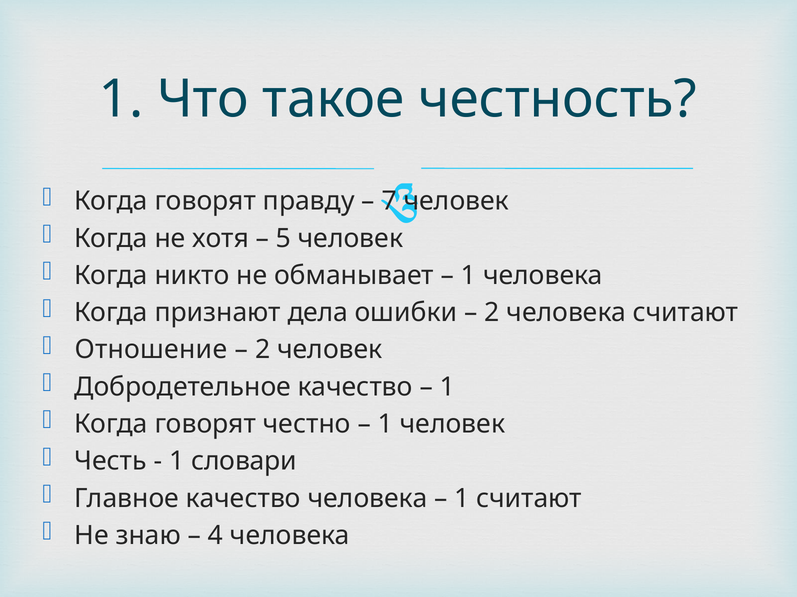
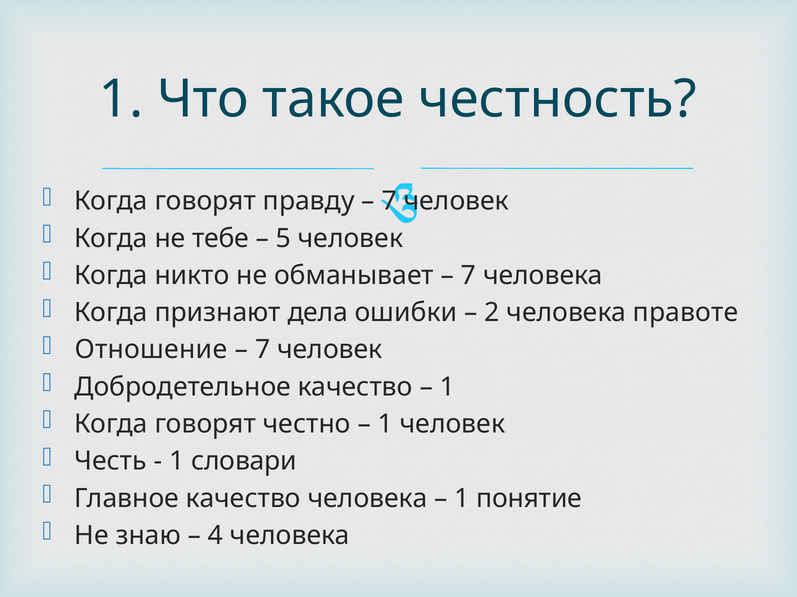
хотя: хотя -> тебе
1 at (468, 276): 1 -> 7
человека считают: считают -> правоте
2 at (263, 350): 2 -> 7
1 считают: считают -> понятие
